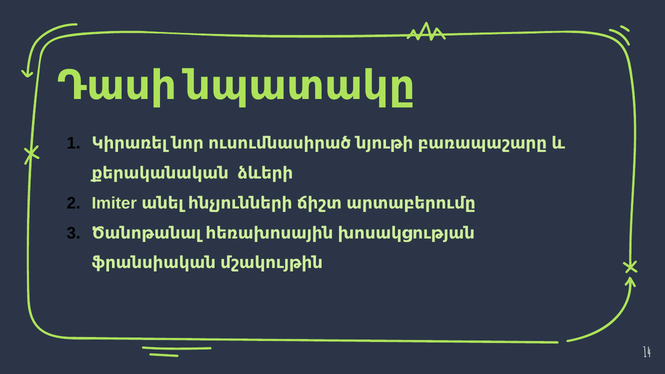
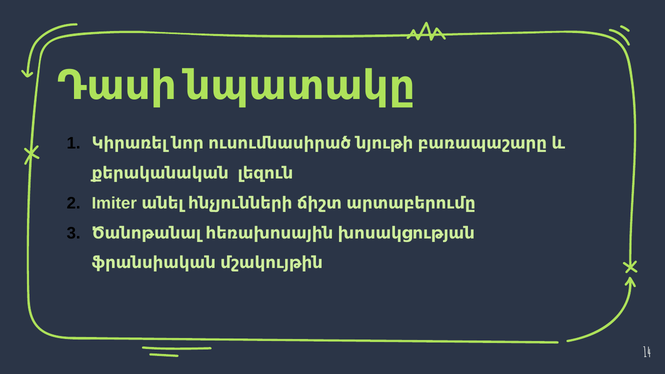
ձևերի: ձևերի -> լեզուն
